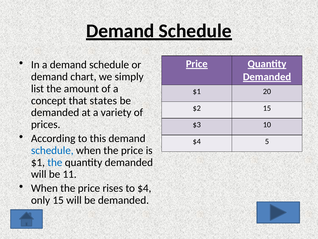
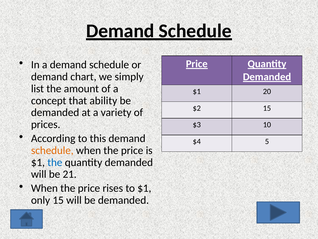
states: states -> ability
schedule at (52, 150) colour: blue -> orange
11: 11 -> 21
to $4: $4 -> $1
